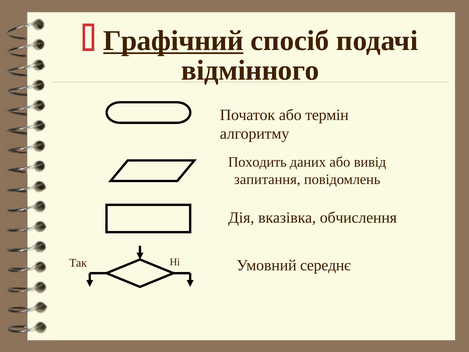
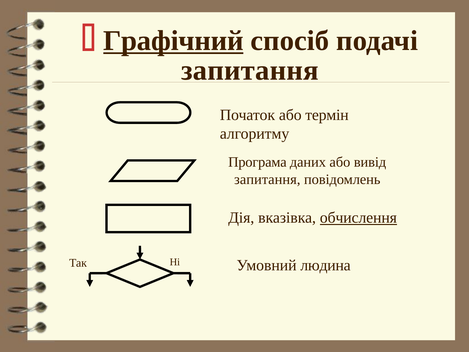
відмінного at (250, 70): відмінного -> запитання
Походить: Походить -> Програма
обчислення underline: none -> present
середнє: середнє -> людина
